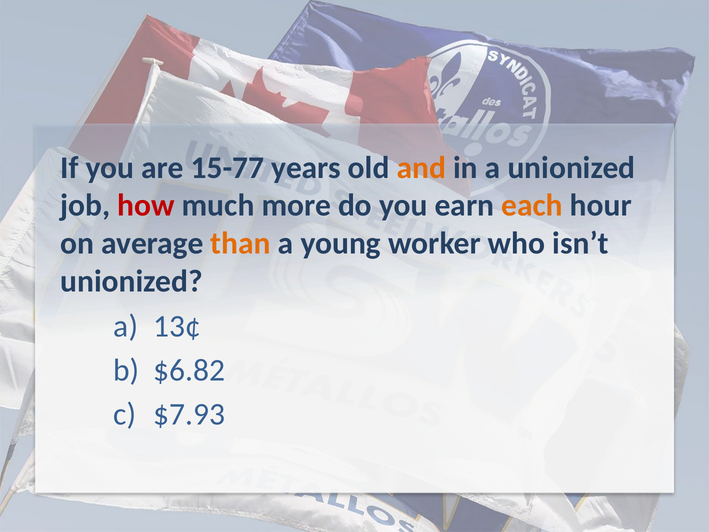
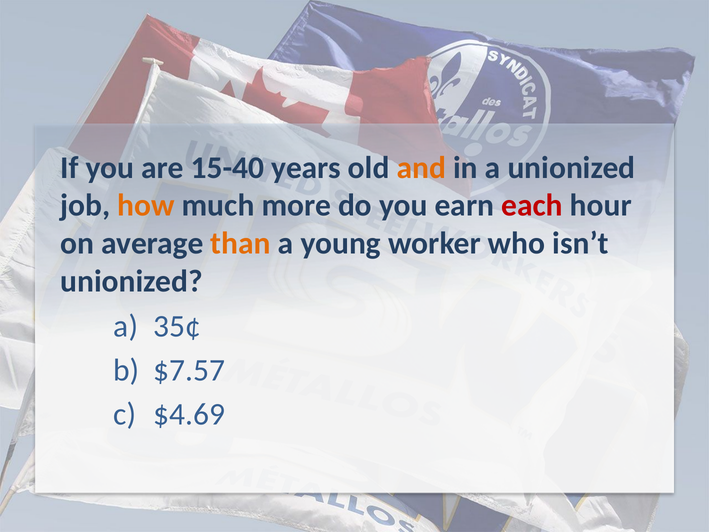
15-77: 15-77 -> 15-40
how colour: red -> orange
each colour: orange -> red
13¢: 13¢ -> 35¢
$6.82: $6.82 -> $7.57
$7.93: $7.93 -> $4.69
